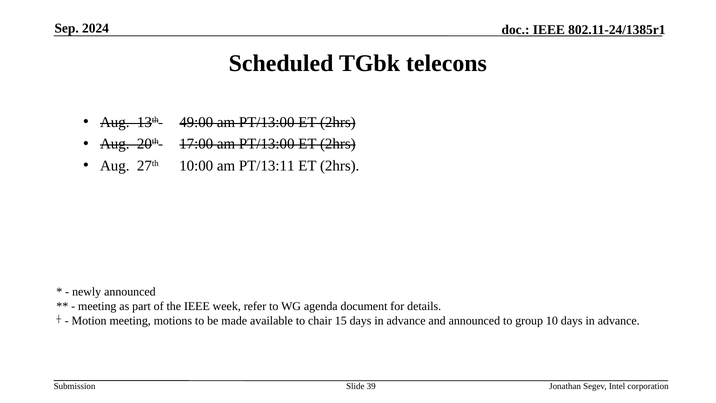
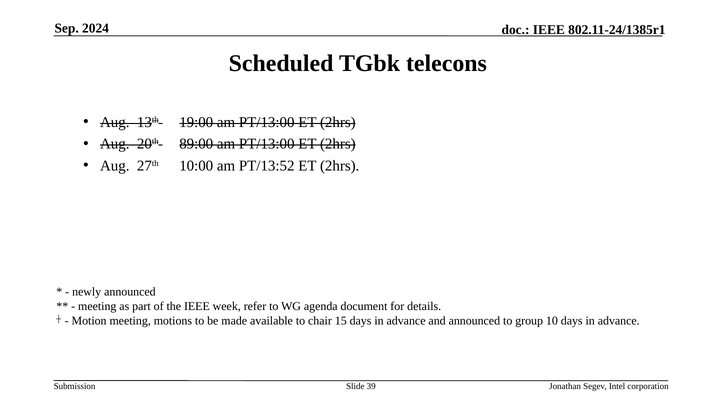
49:00: 49:00 -> 19:00
17:00: 17:00 -> 89:00
PT/13:11: PT/13:11 -> PT/13:52
